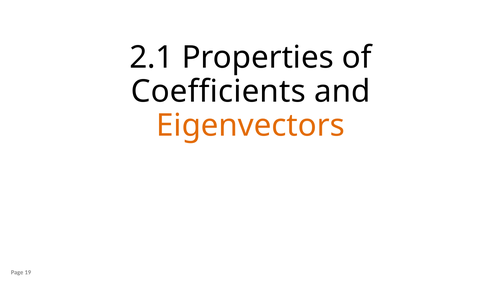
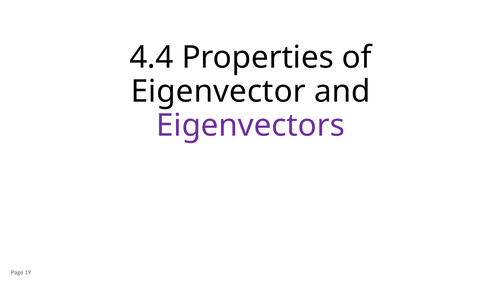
2.1: 2.1 -> 4.4
Coefficients: Coefficients -> Eigenvector
Eigenvectors colour: orange -> purple
